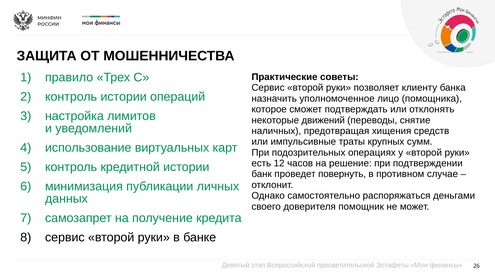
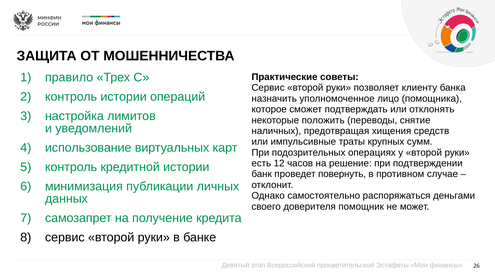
движений: движений -> положить
